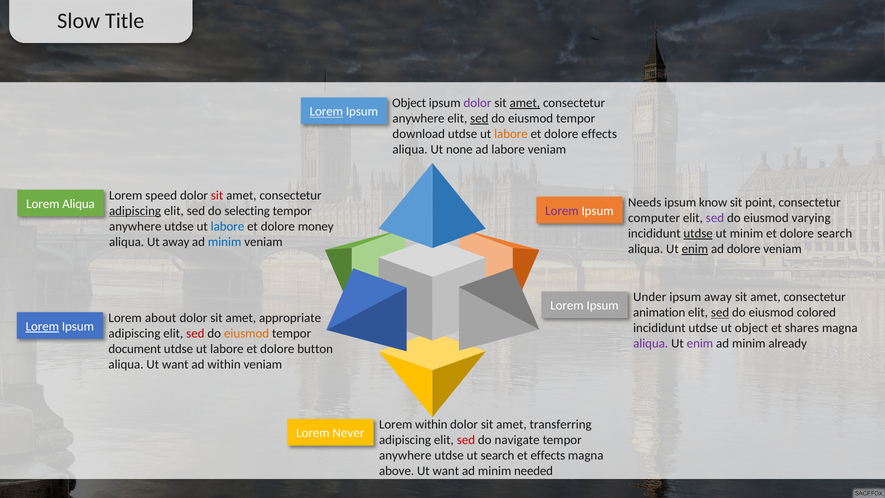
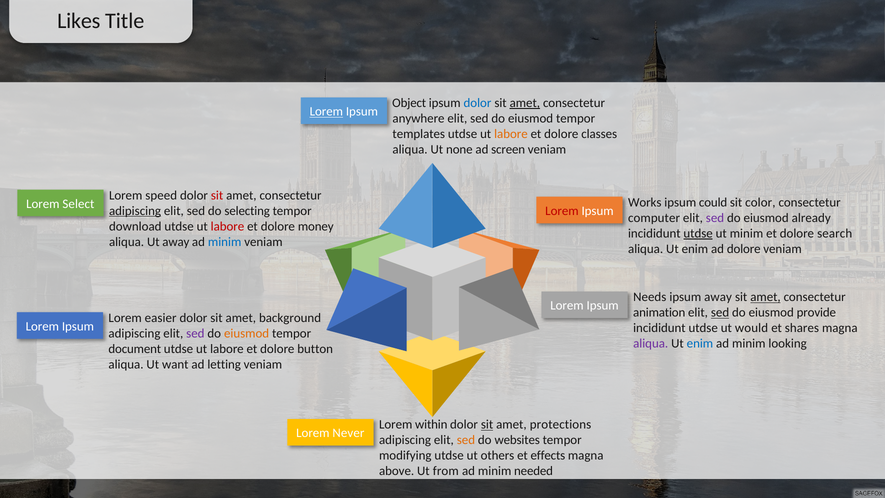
Slow: Slow -> Likes
dolor at (477, 103) colour: purple -> blue
sed at (479, 119) underline: present -> none
download: download -> templates
dolore effects: effects -> classes
ad labore: labore -> screen
Needs: Needs -> Works
know: know -> could
point: point -> color
Lorem Aliqua: Aliqua -> Select
Lorem at (562, 211) colour: purple -> red
varying: varying -> already
anywhere at (135, 226): anywhere -> download
labore at (227, 226) colour: blue -> red
enim at (695, 249) underline: present -> none
Under: Under -> Needs
amet at (765, 297) underline: none -> present
colored: colored -> provide
about: about -> easier
appropriate: appropriate -> background
Lorem at (42, 326) underline: present -> none
ut object: object -> would
sed at (195, 333) colour: red -> purple
enim at (700, 344) colour: purple -> blue
already: already -> looking
ad within: within -> letting
sit at (487, 424) underline: none -> present
transferring: transferring -> protections
sed at (466, 440) colour: red -> orange
navigate: navigate -> websites
anywhere at (405, 455): anywhere -> modifying
ut search: search -> others
want at (446, 471): want -> from
